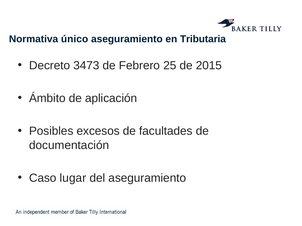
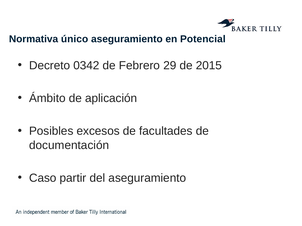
Tributaria: Tributaria -> Potencial
3473: 3473 -> 0342
25: 25 -> 29
lugar: lugar -> partir
